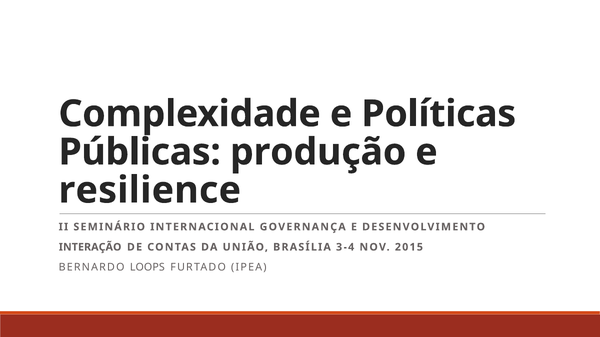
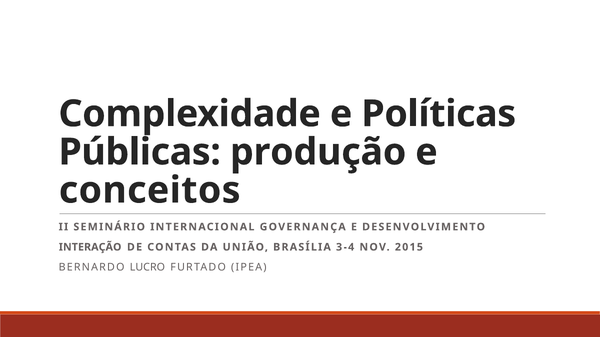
resilience: resilience -> conceitos
LOOPS: LOOPS -> LUCRO
